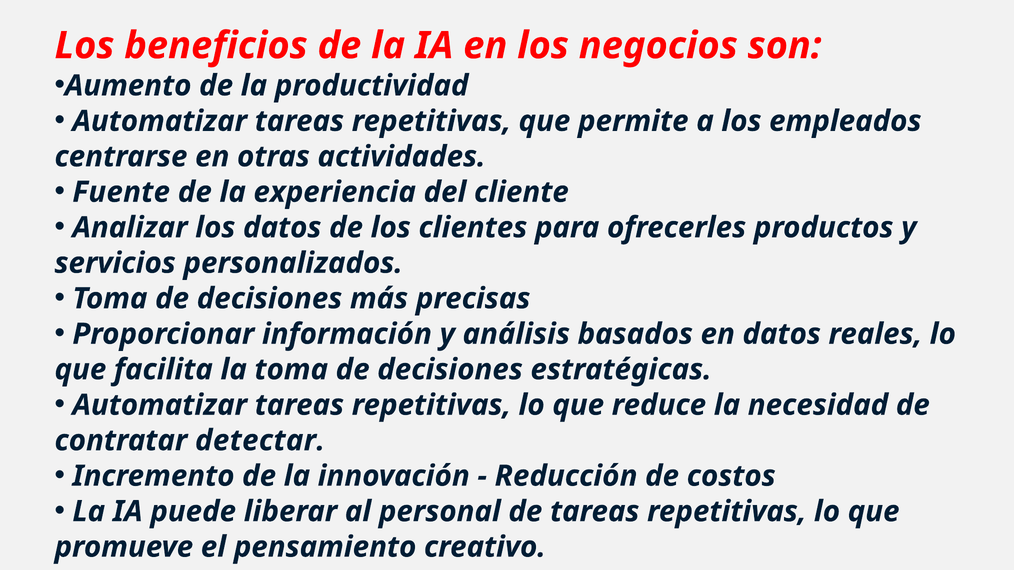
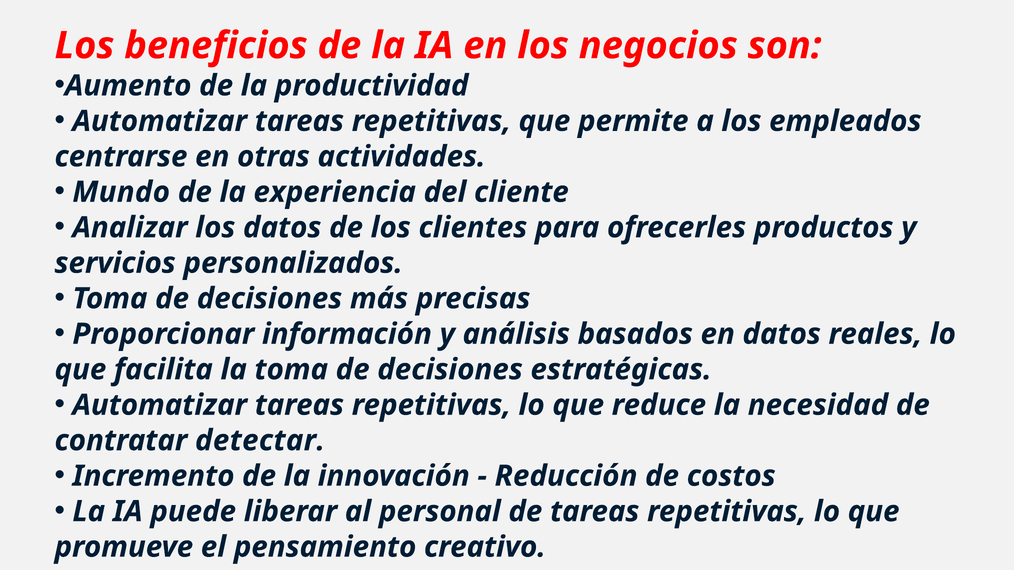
Fuente: Fuente -> Mundo
